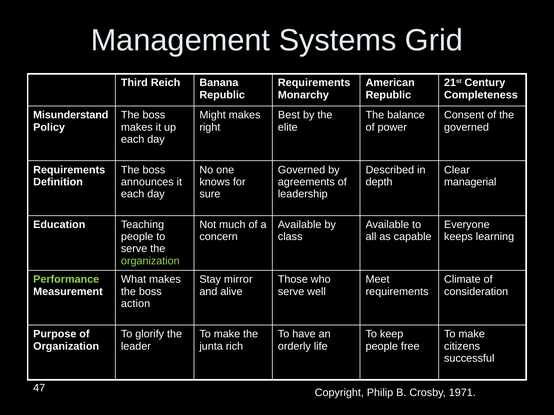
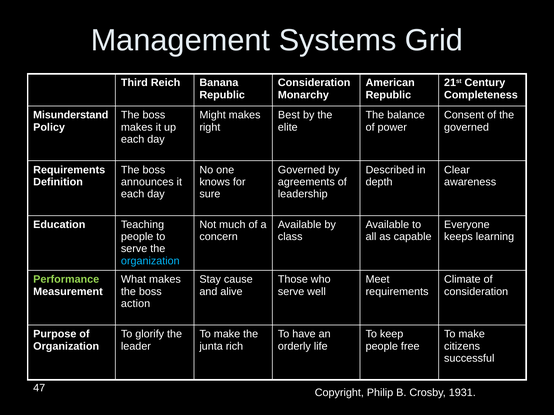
Requirements at (314, 83): Requirements -> Consideration
managerial: managerial -> awareness
organization at (150, 261) colour: light green -> light blue
mirror: mirror -> cause
1971: 1971 -> 1931
